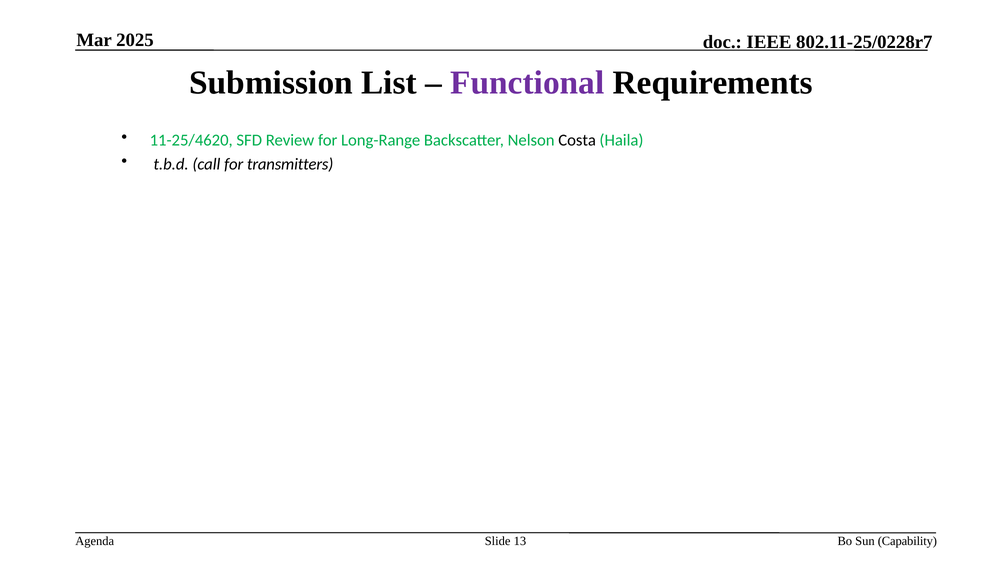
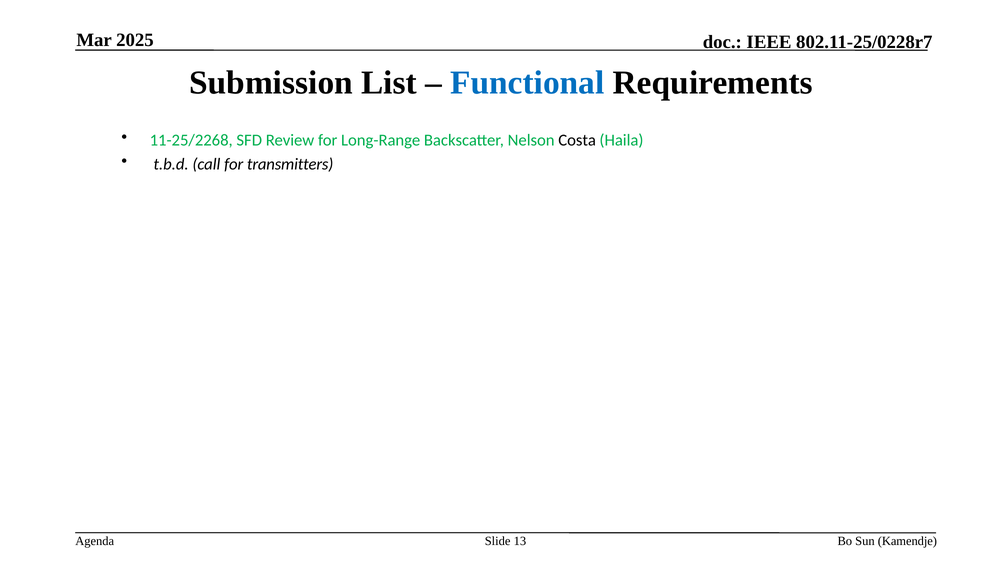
Functional colour: purple -> blue
11-25/4620: 11-25/4620 -> 11-25/2268
Capability: Capability -> Kamendje
